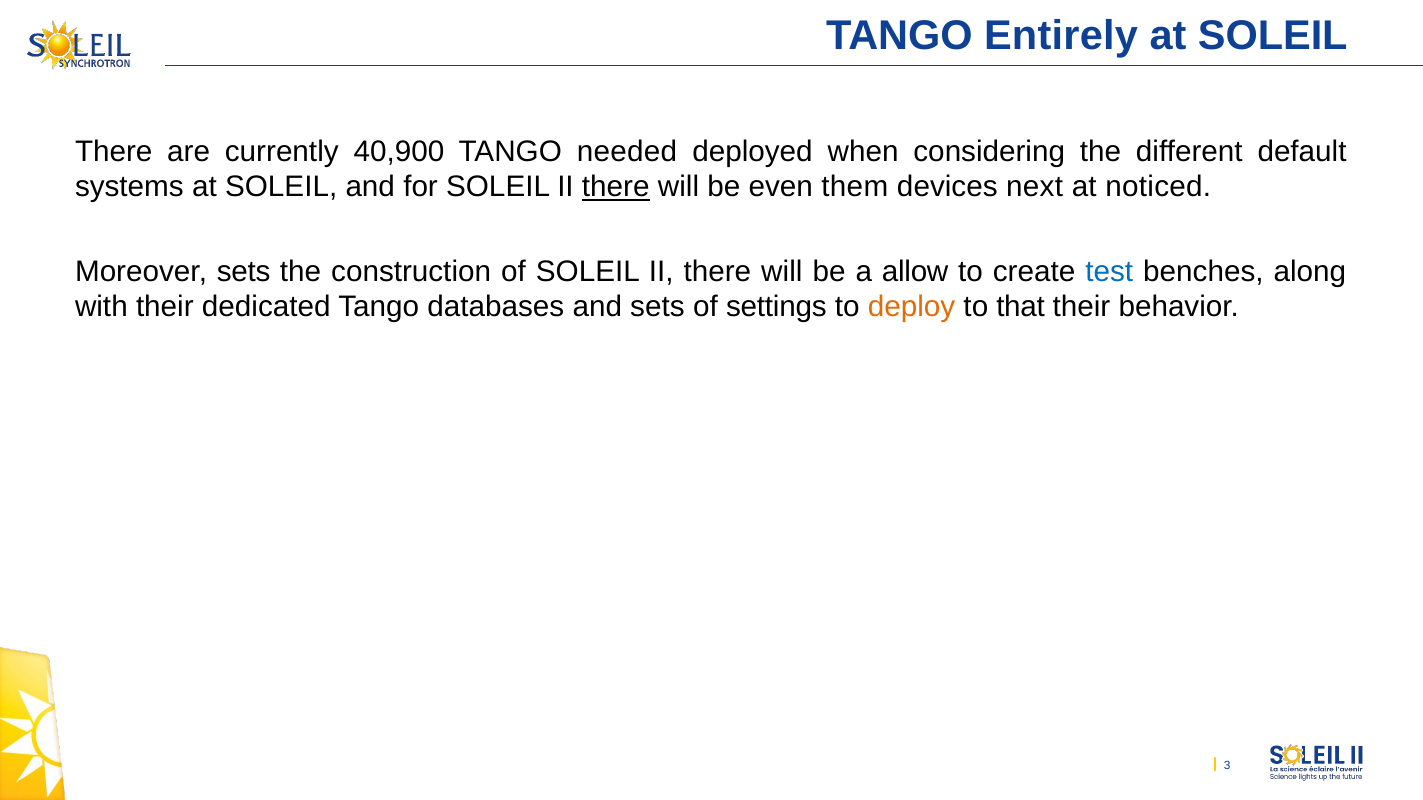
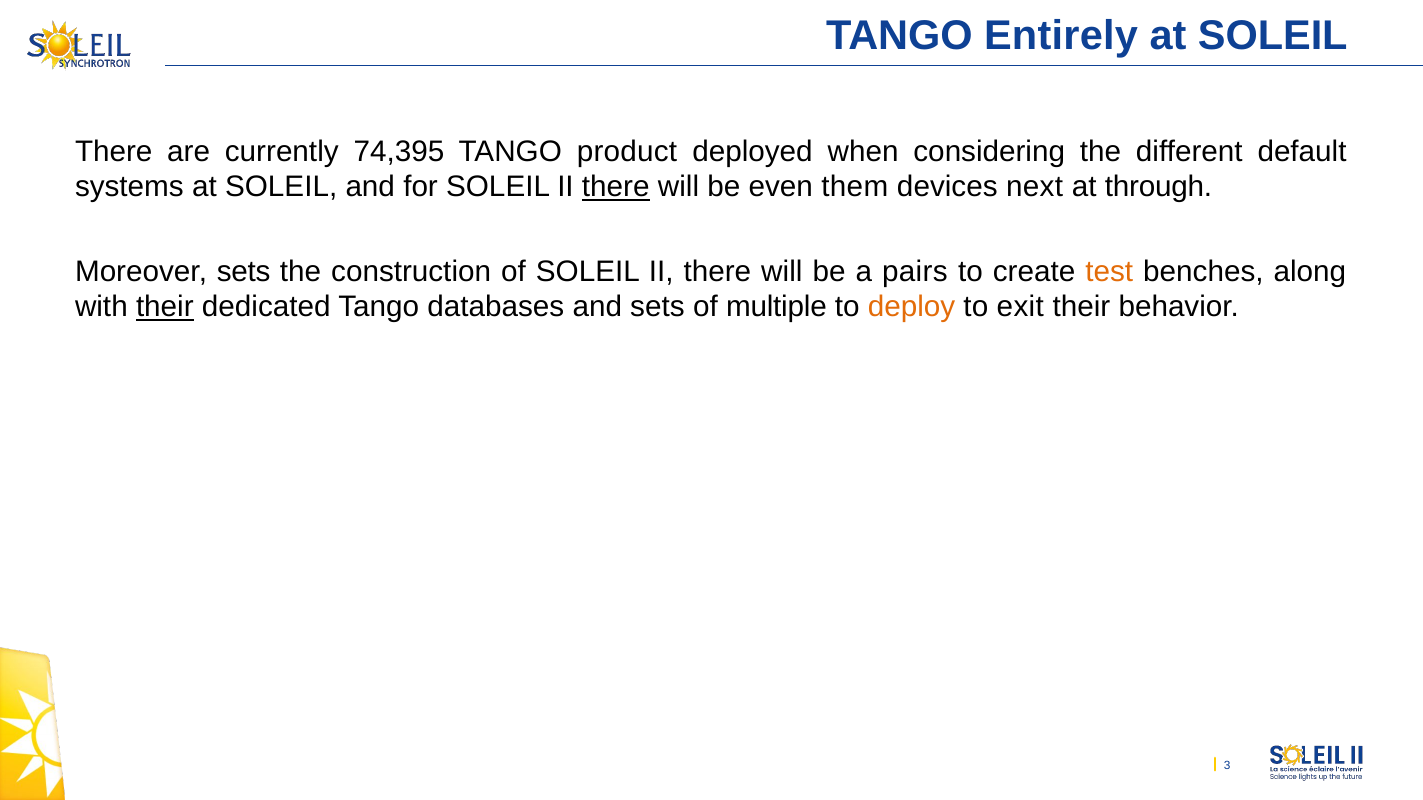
40,900: 40,900 -> 74,395
needed: needed -> product
noticed: noticed -> through
allow: allow -> pairs
test colour: blue -> orange
their at (165, 307) underline: none -> present
settings: settings -> multiple
that: that -> exit
